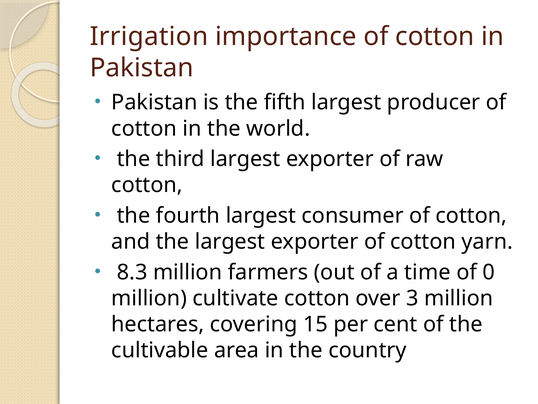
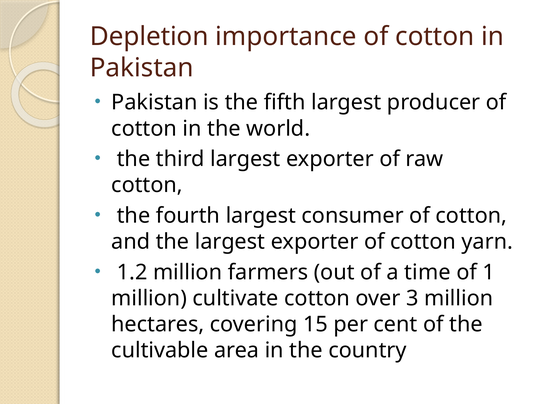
Irrigation: Irrigation -> Depletion
8.3: 8.3 -> 1.2
0: 0 -> 1
